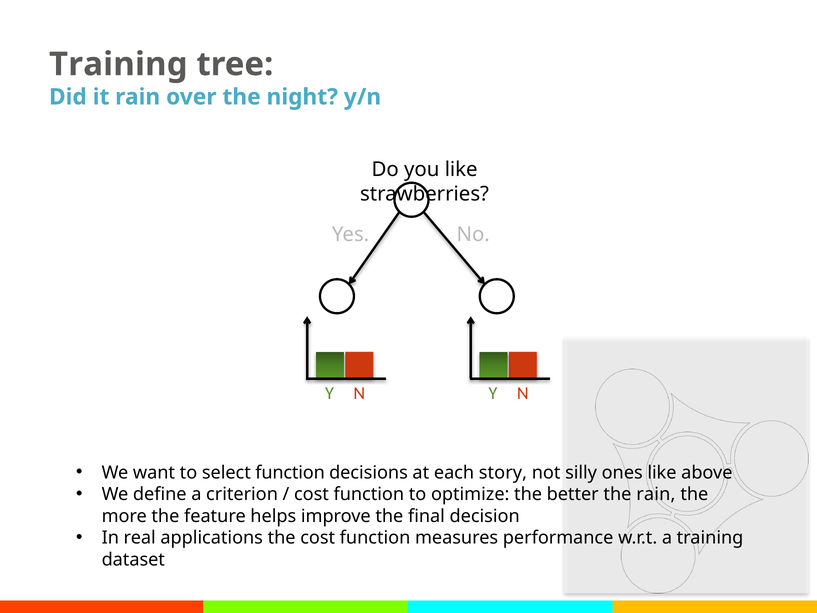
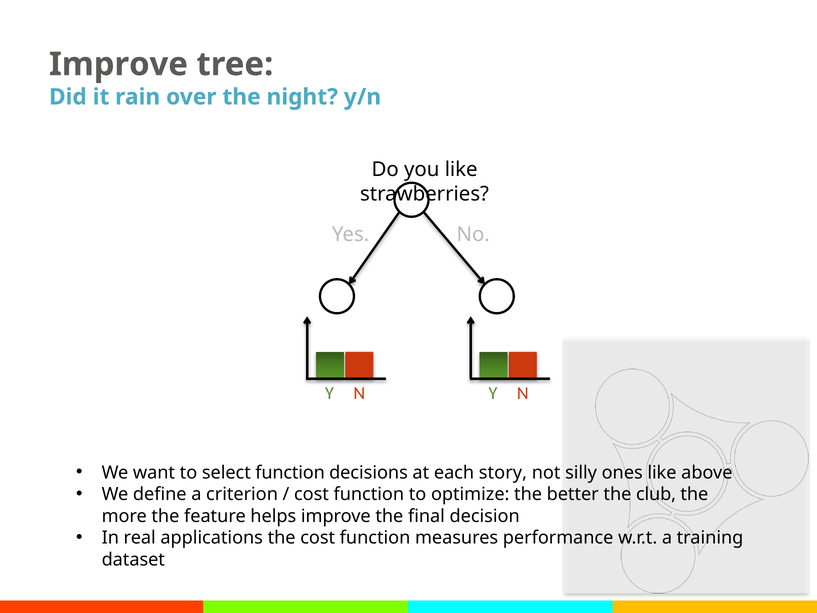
Training at (118, 64): Training -> Improve
the rain: rain -> club
